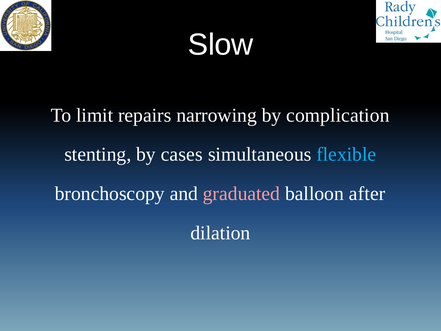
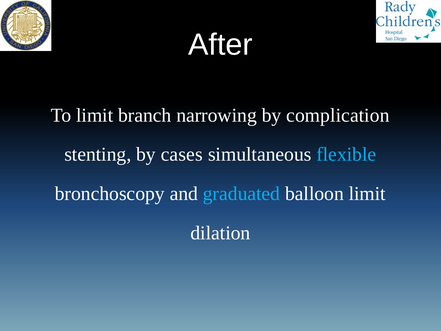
Slow: Slow -> After
repairs: repairs -> branch
graduated colour: pink -> light blue
balloon after: after -> limit
